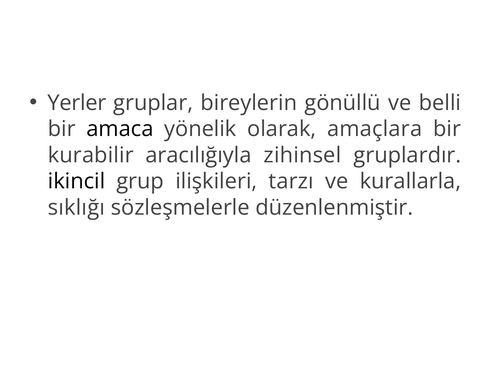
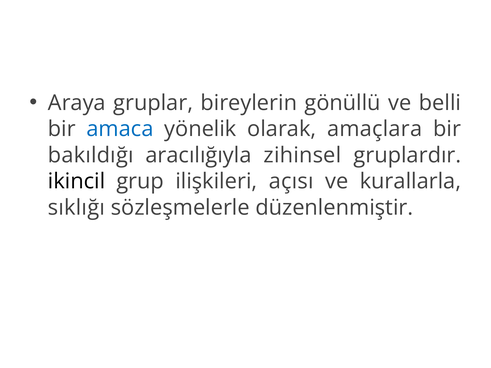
Yerler: Yerler -> Araya
amaca colour: black -> blue
kurabilir: kurabilir -> bakıldığı
tarzı: tarzı -> açısı
